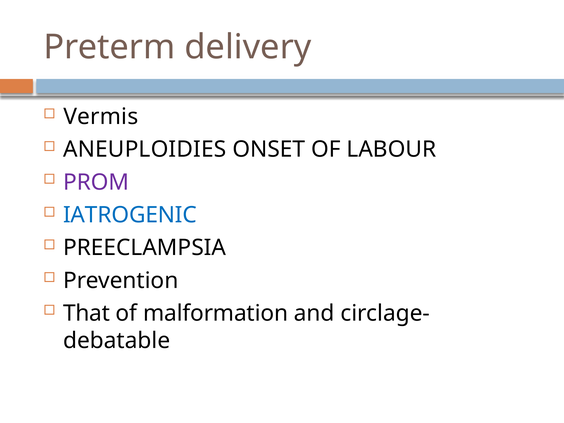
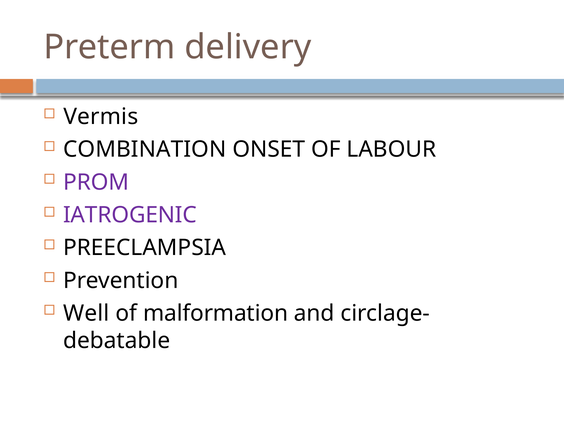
ANEUPLOIDIES: ANEUPLOIDIES -> COMBINATION
IATROGENIC colour: blue -> purple
That: That -> Well
